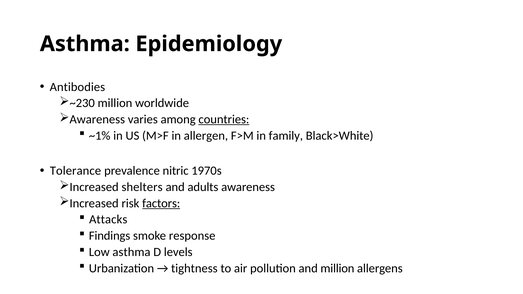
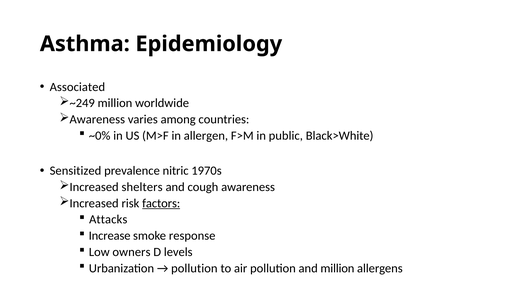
Antibodies: Antibodies -> Associated
~230: ~230 -> ~249
countries underline: present -> none
~1%: ~1% -> ~0%
family: family -> public
Tolerance: Tolerance -> Sensitized
adults: adults -> cough
Findings: Findings -> Increase
Low asthma: asthma -> owners
tightness at (194, 268): tightness -> pollution
